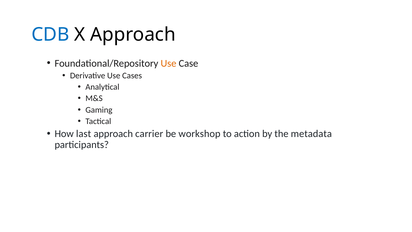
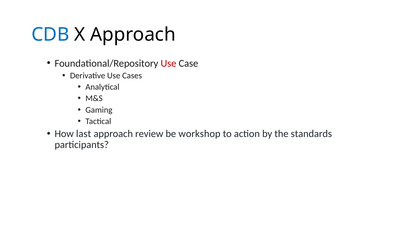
Use at (169, 63) colour: orange -> red
carrier: carrier -> review
metadata: metadata -> standards
